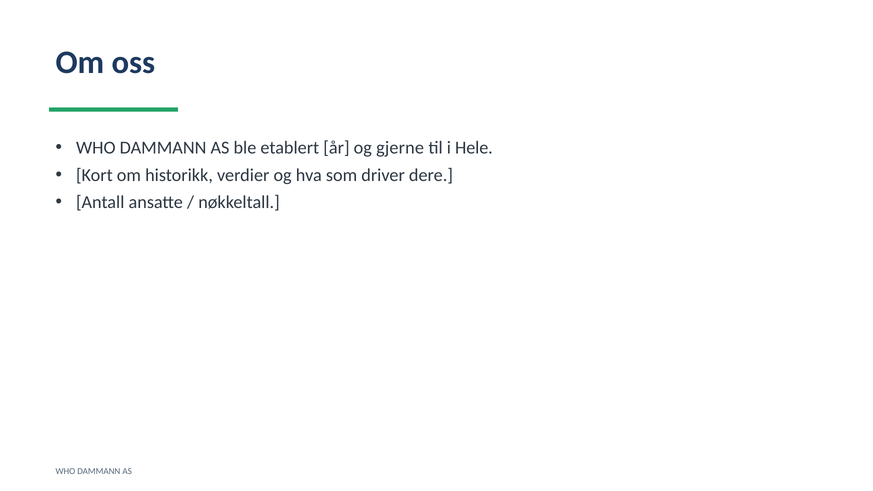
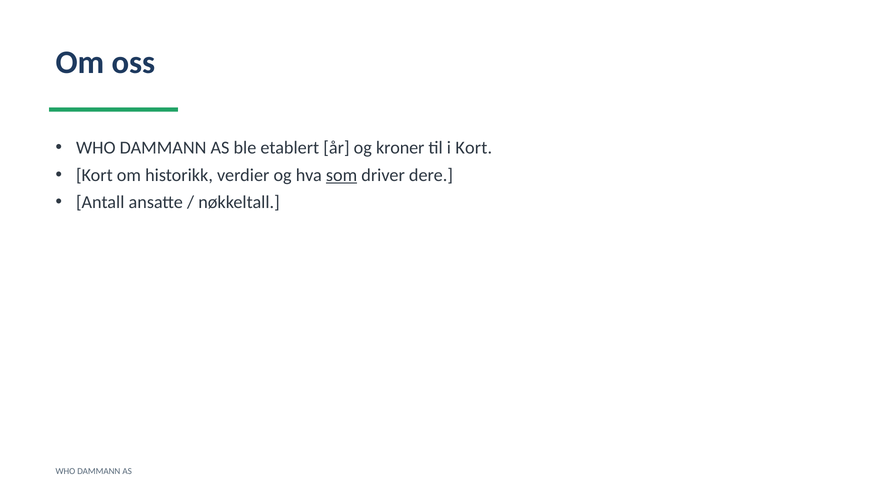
gjerne: gjerne -> kroner
i Hele: Hele -> Kort
som underline: none -> present
